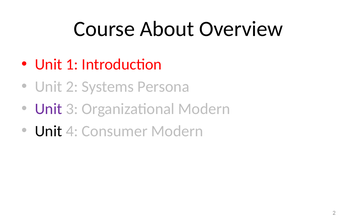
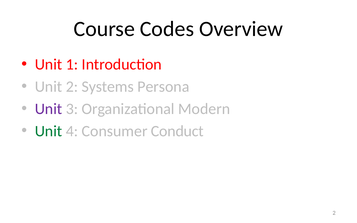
About: About -> Codes
Unit at (49, 131) colour: black -> green
Consumer Modern: Modern -> Conduct
